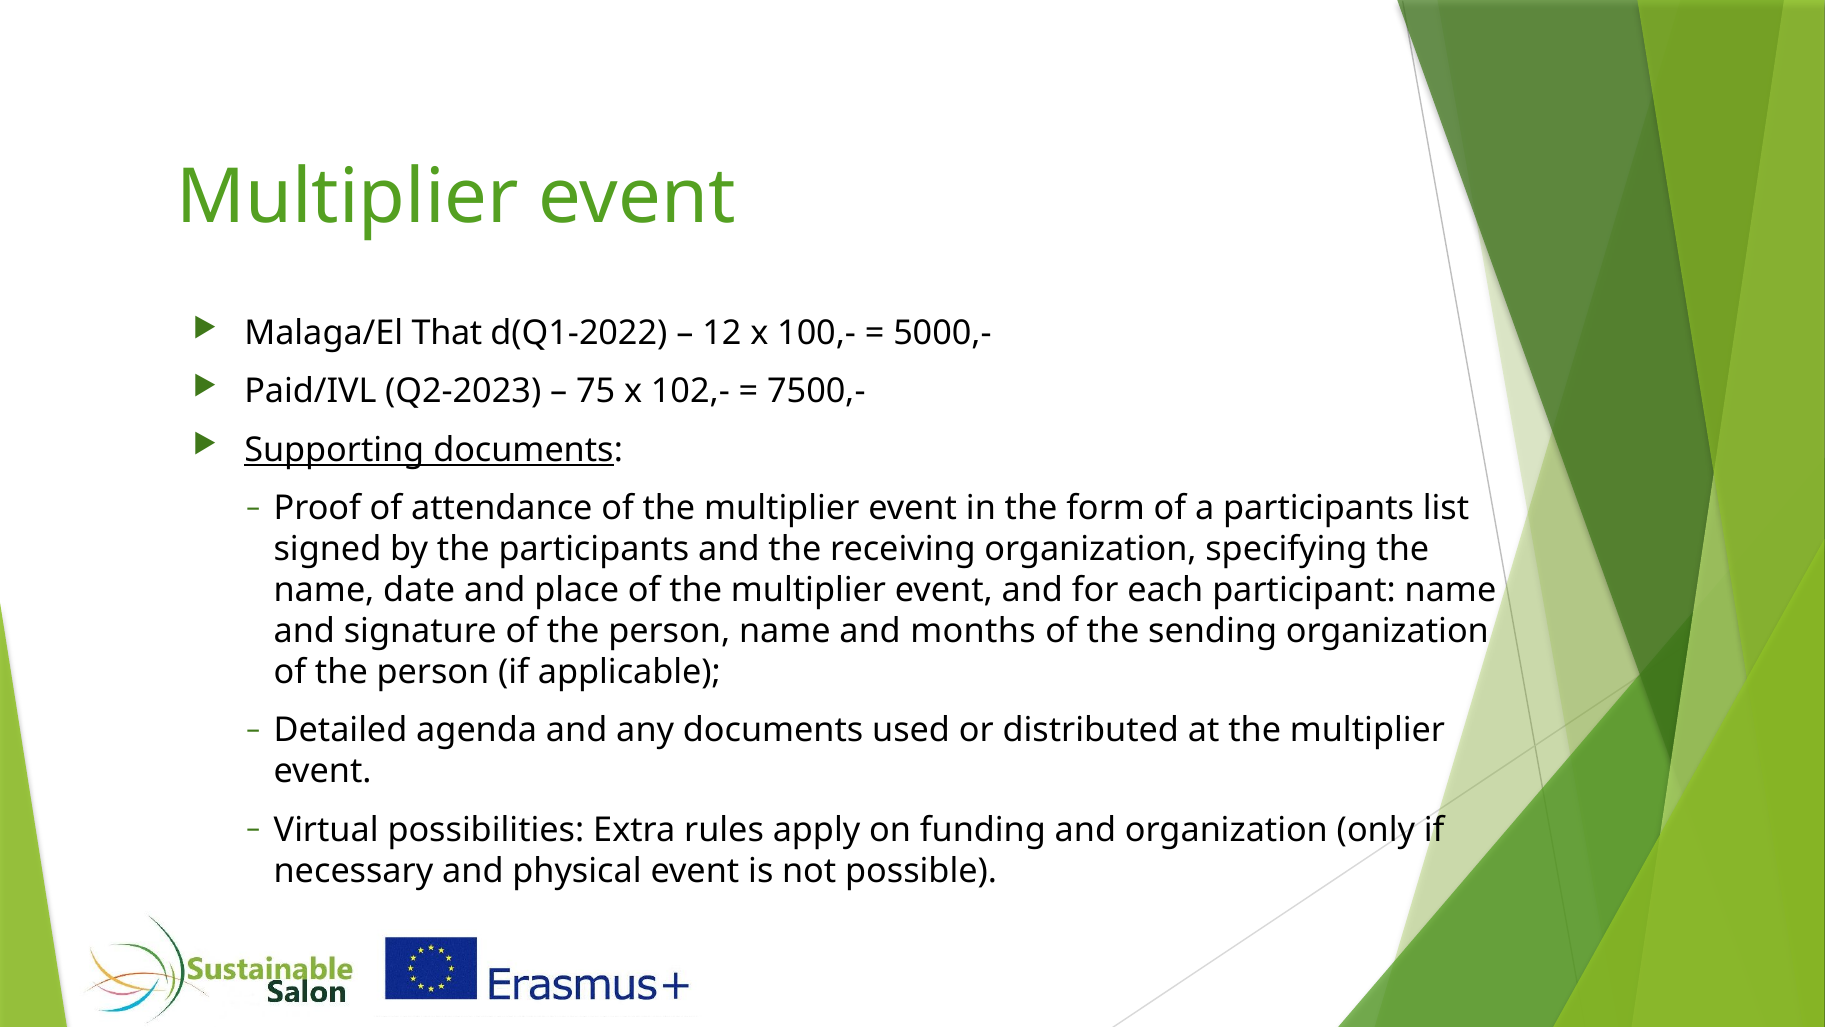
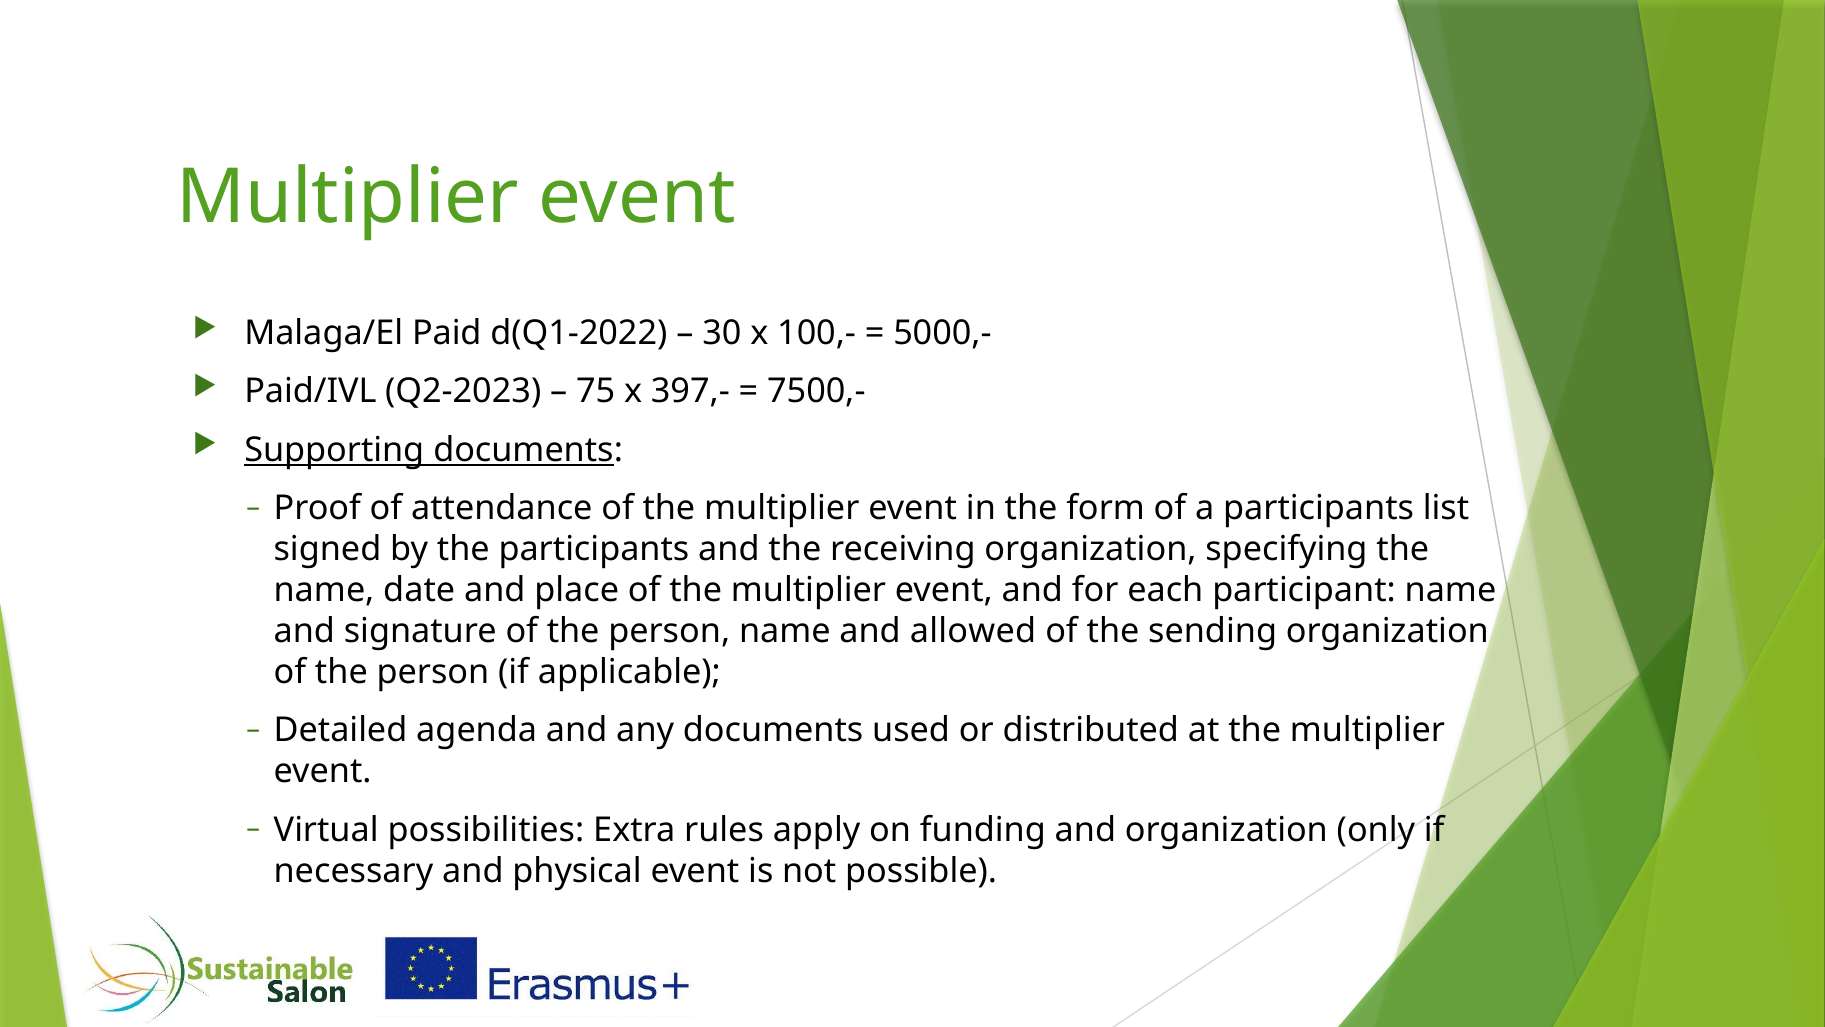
That: That -> Paid
12: 12 -> 30
102,-: 102,- -> 397,-
months: months -> allowed
